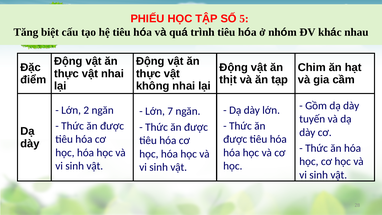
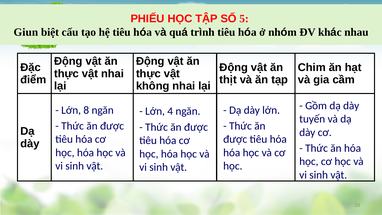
Tăng: Tăng -> Giun
2: 2 -> 8
7: 7 -> 4
